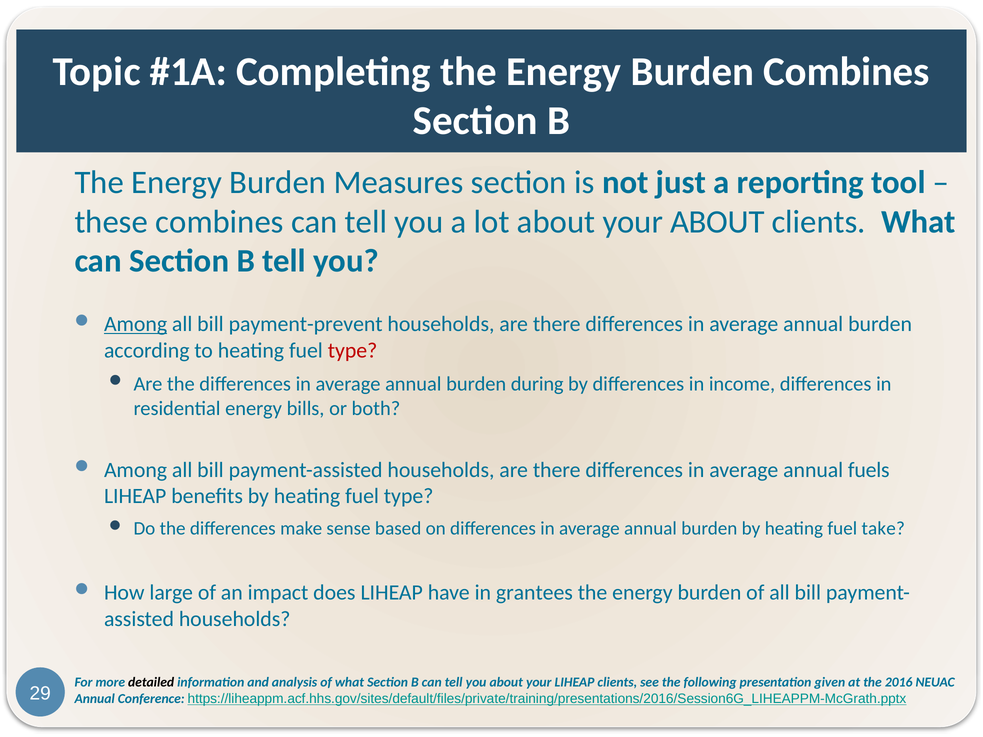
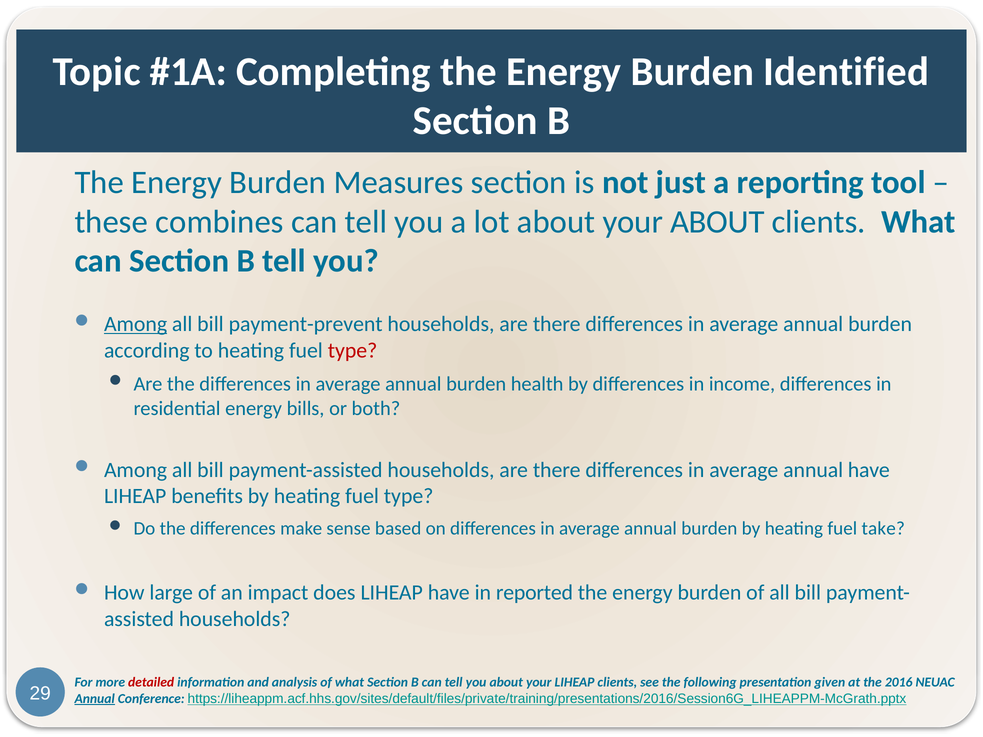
Burden Combines: Combines -> Identified
during: during -> health
annual fuels: fuels -> have
grantees: grantees -> reported
detailed colour: black -> red
Annual at (95, 699) underline: none -> present
